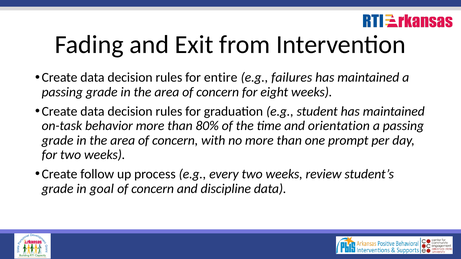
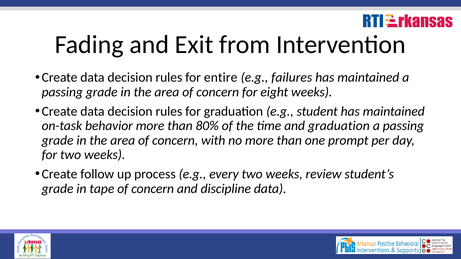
and orientation: orientation -> graduation
goal: goal -> tape
